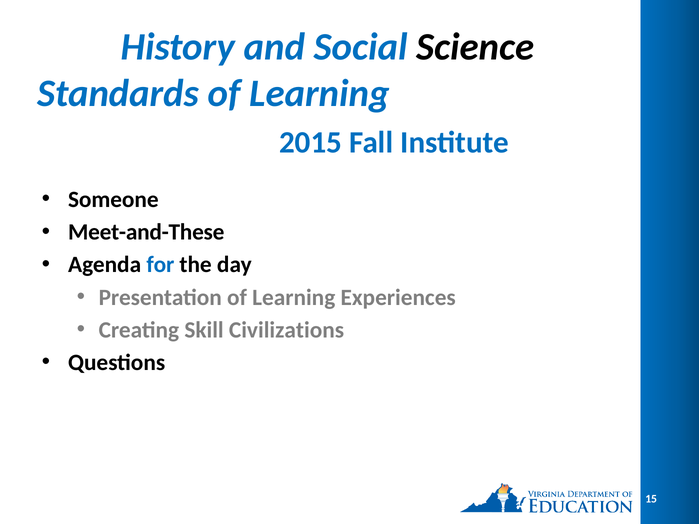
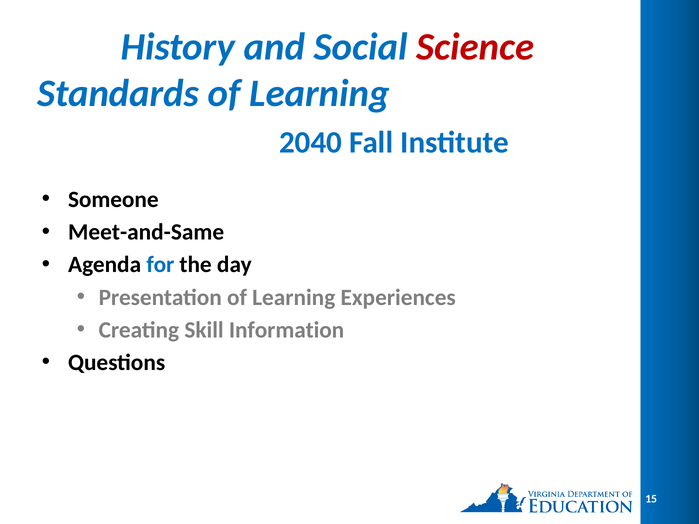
Science colour: black -> red
2015: 2015 -> 2040
Meet-and-These: Meet-and-These -> Meet-and-Same
Civilizations: Civilizations -> Information
